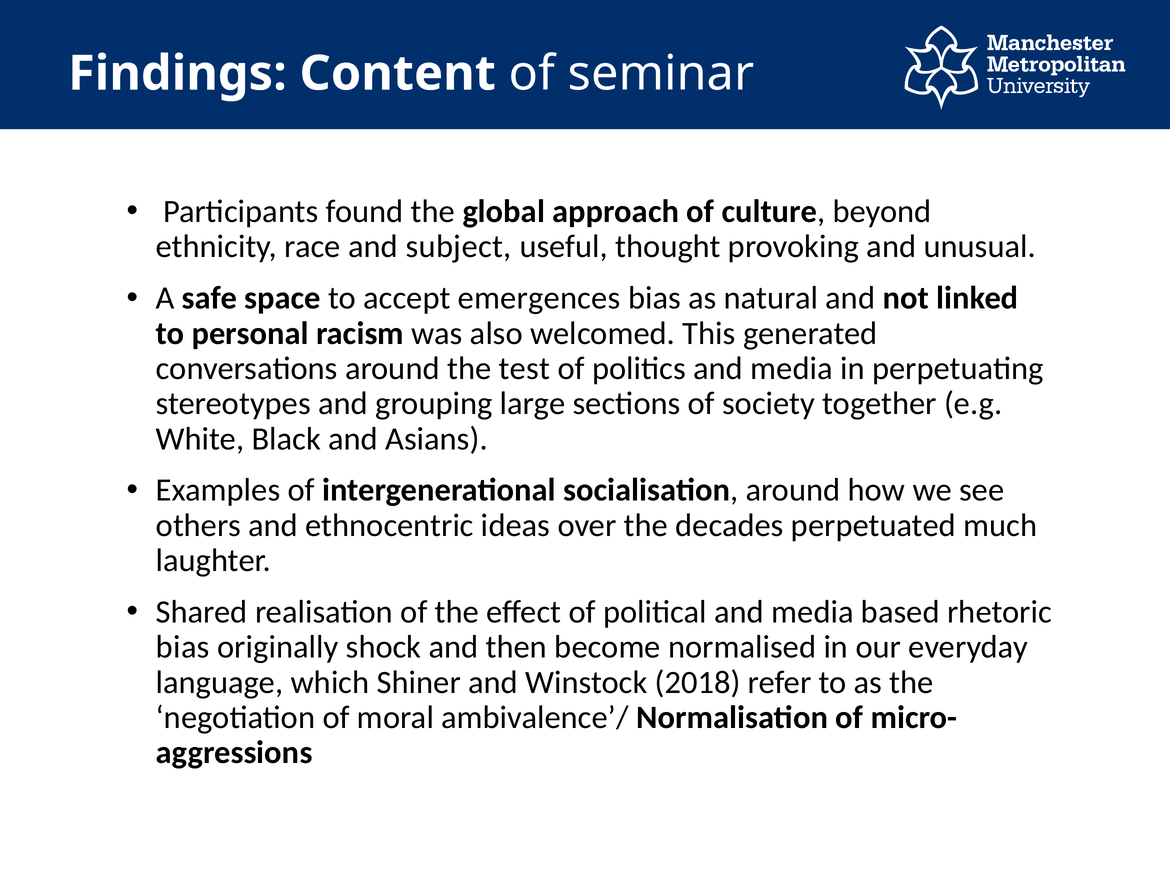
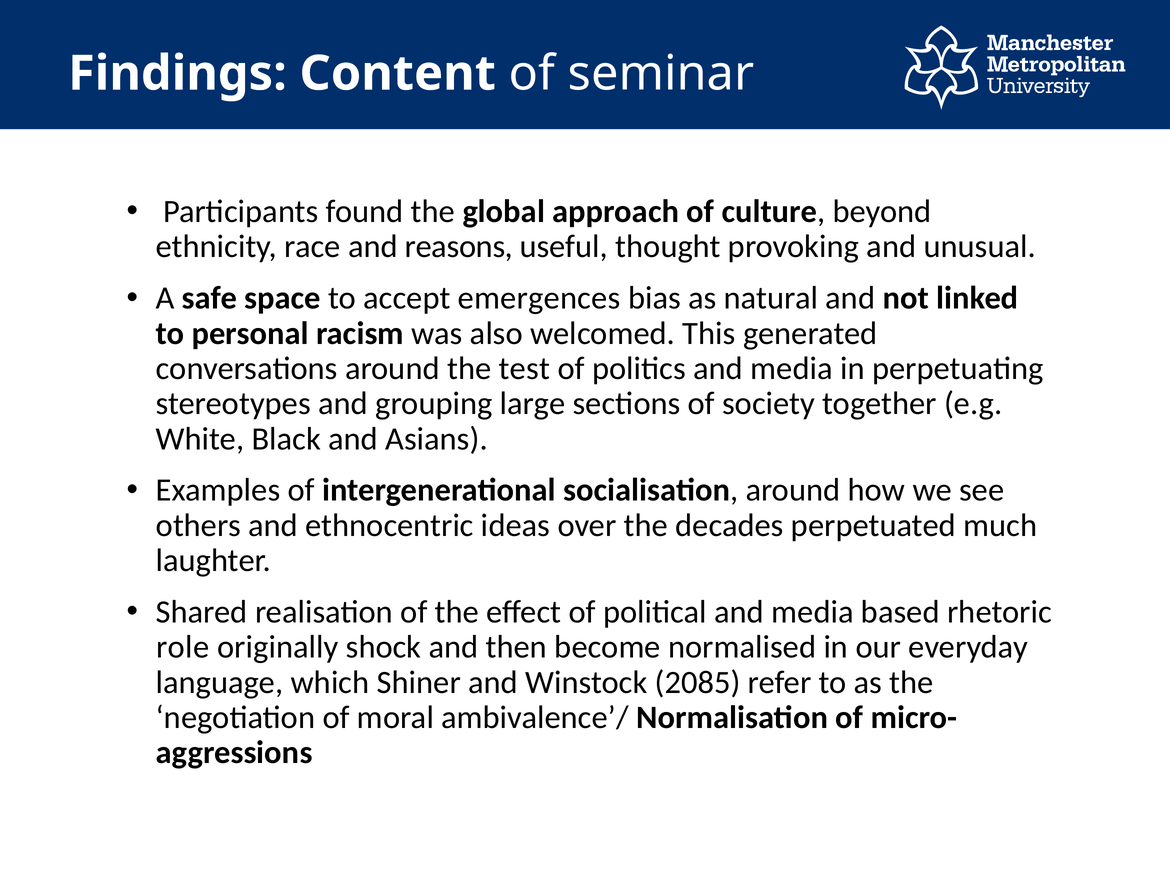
subject: subject -> reasons
bias at (183, 647): bias -> role
2018: 2018 -> 2085
